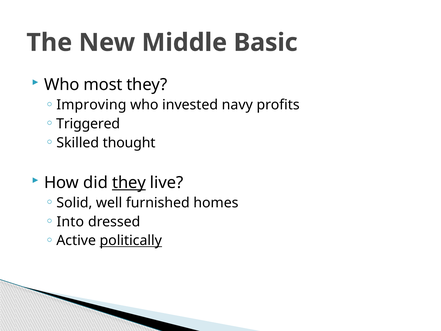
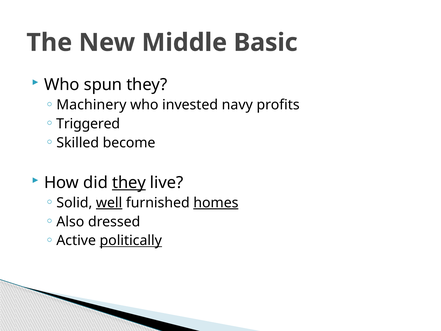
most: most -> spun
Improving: Improving -> Machinery
thought: thought -> become
well underline: none -> present
homes underline: none -> present
Into: Into -> Also
